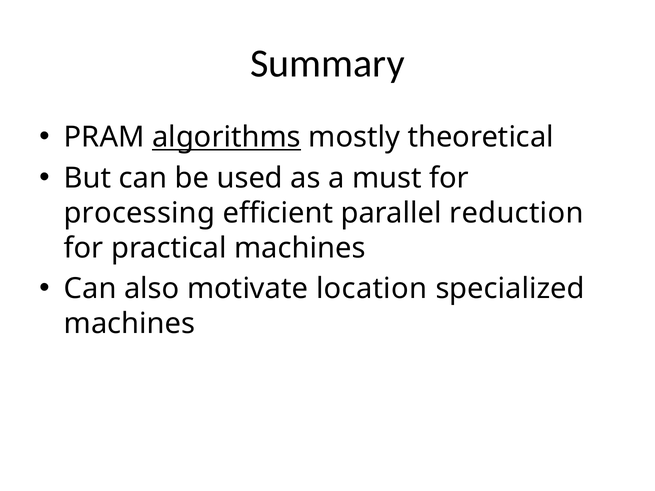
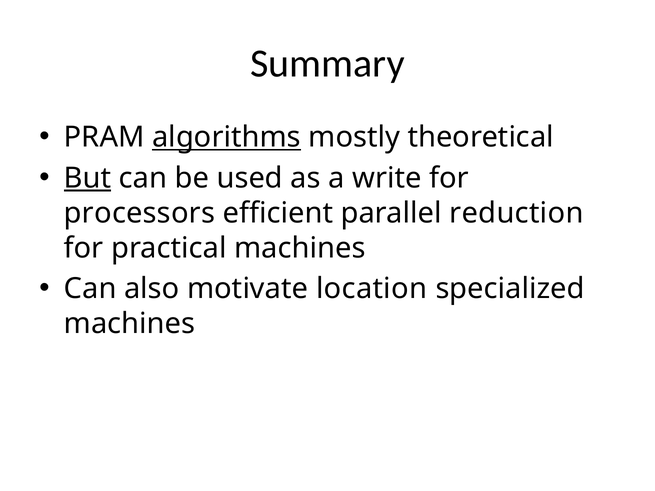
But underline: none -> present
must: must -> write
processing: processing -> processors
